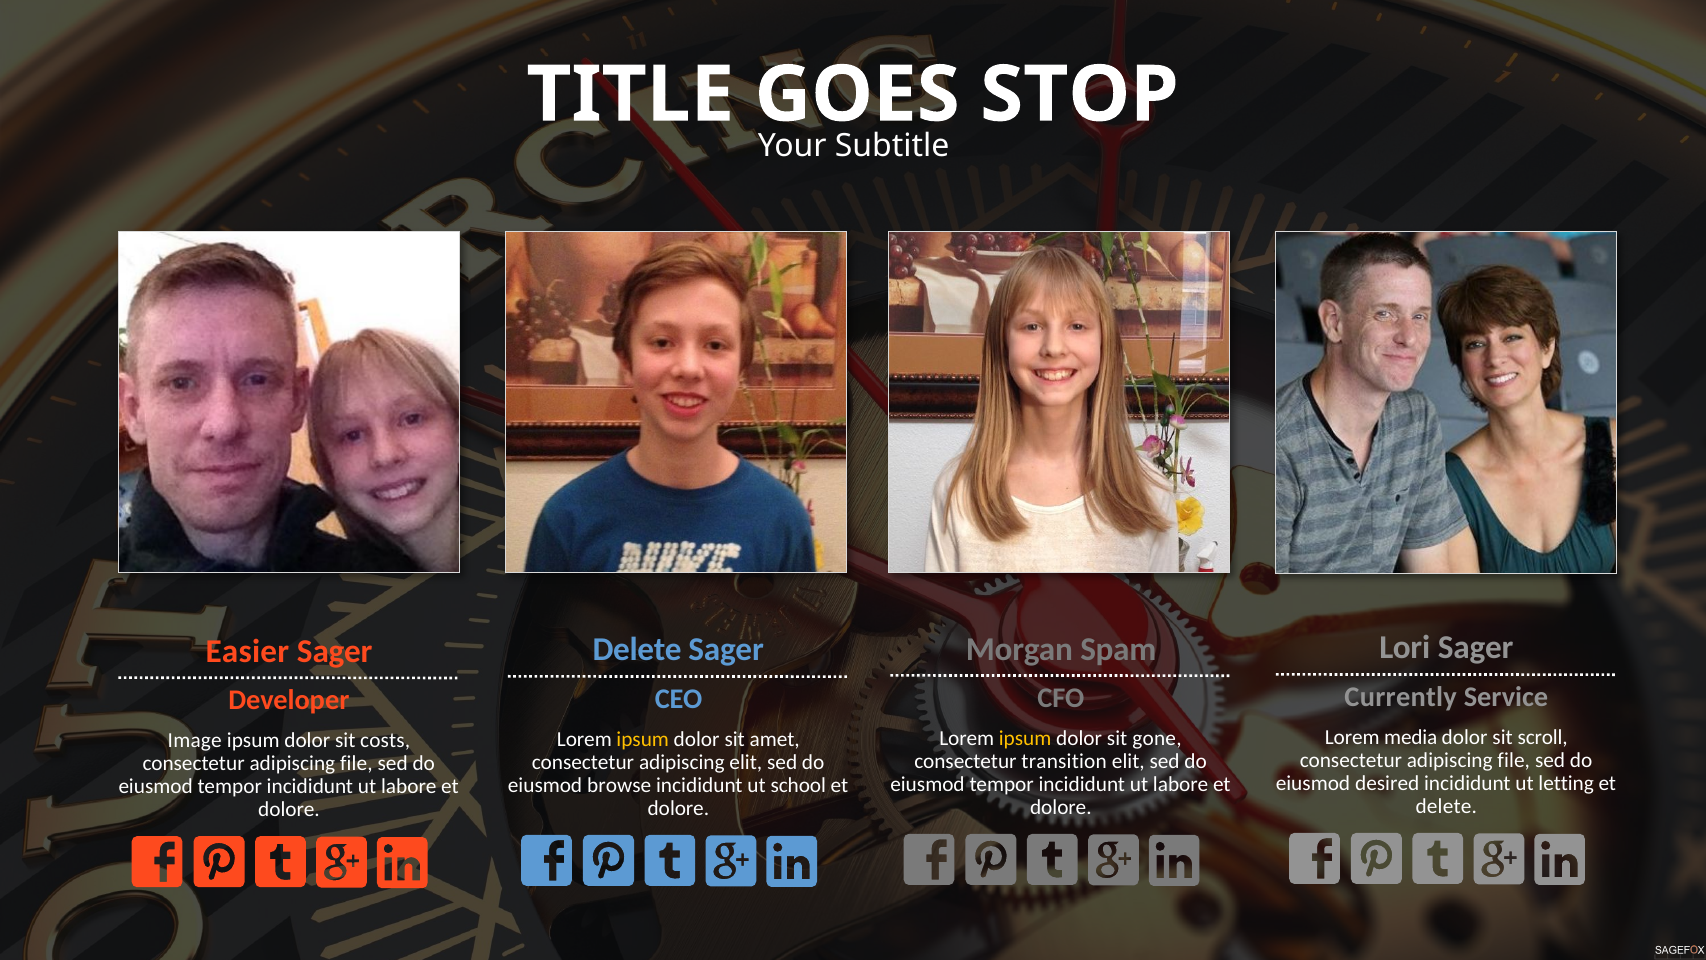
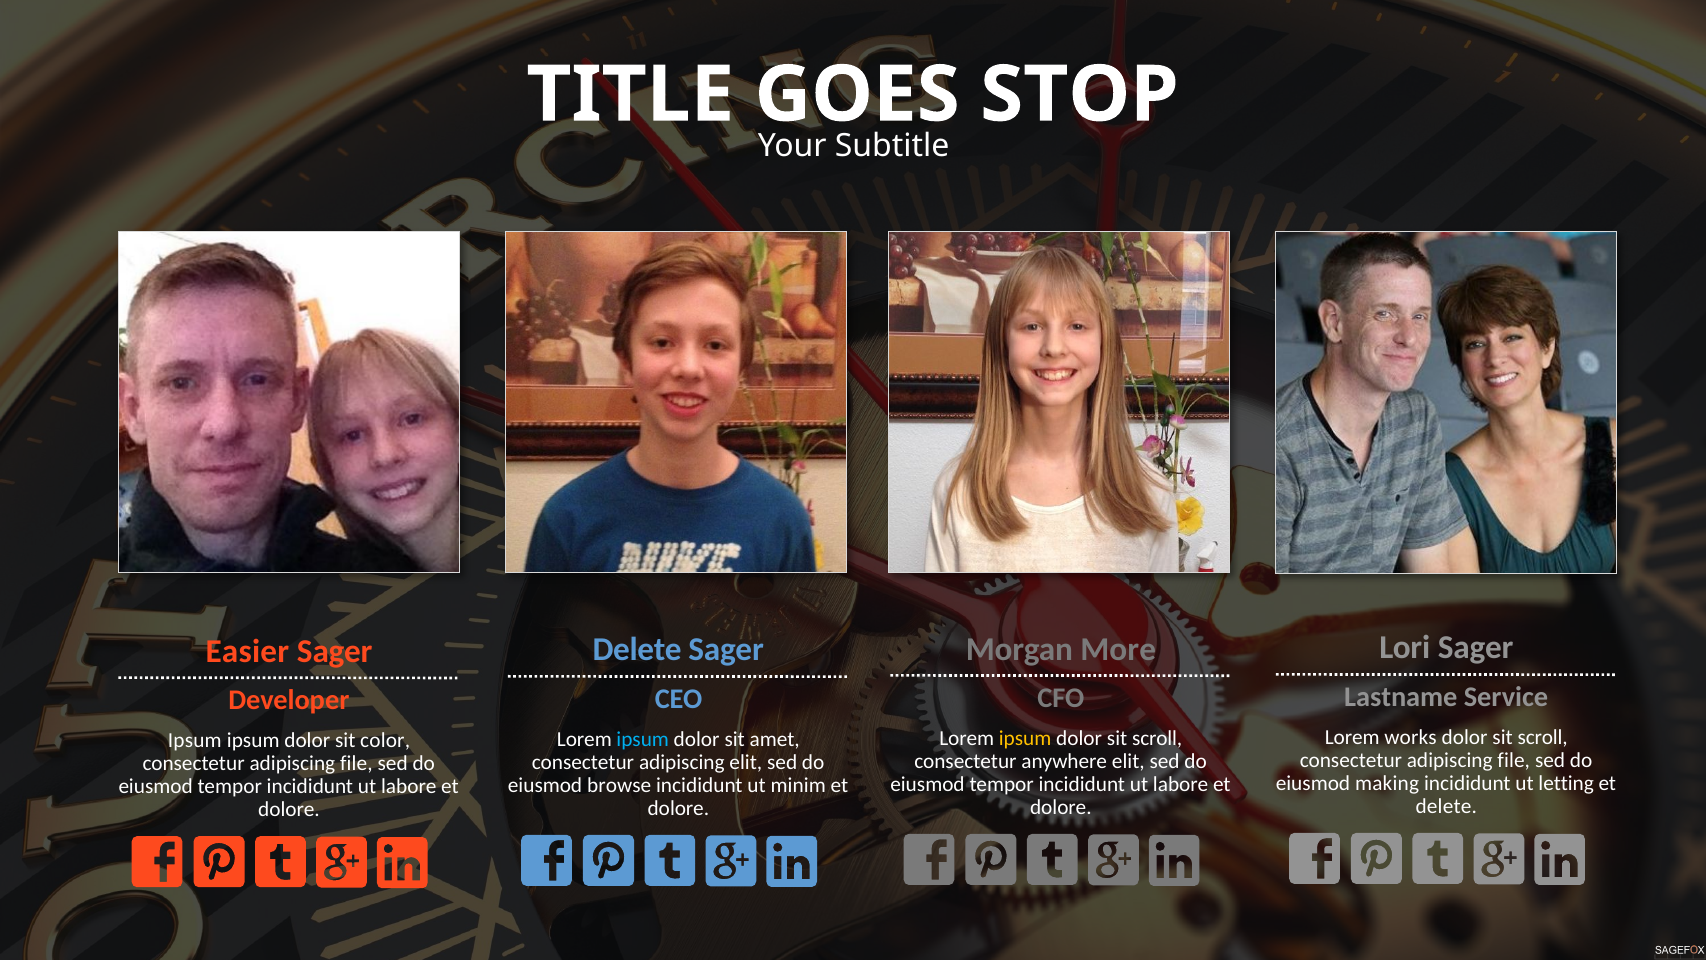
Spam: Spam -> More
Currently: Currently -> Lastname
media: media -> works
gone at (1157, 738): gone -> scroll
ipsum at (643, 739) colour: yellow -> light blue
Image at (195, 740): Image -> Ipsum
costs: costs -> color
transition: transition -> anywhere
desired: desired -> making
school: school -> minim
